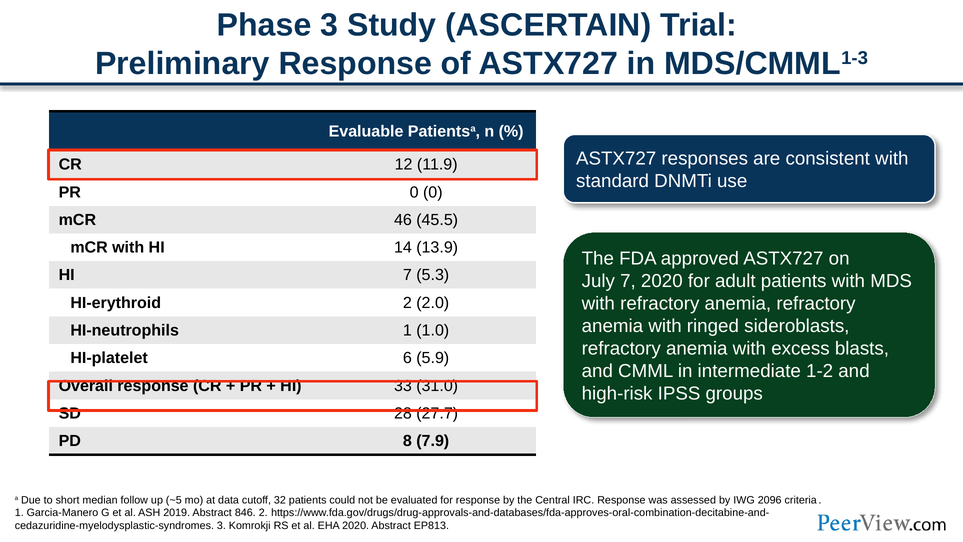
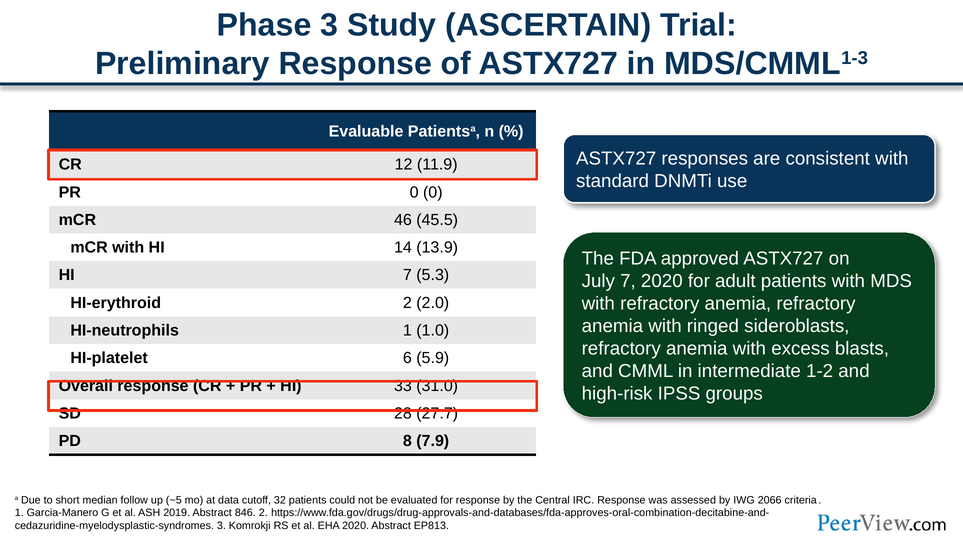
2096: 2096 -> 2066
